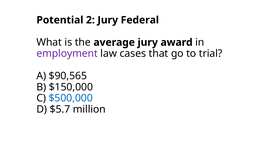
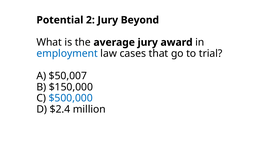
Federal: Federal -> Beyond
employment colour: purple -> blue
$90,565: $90,565 -> $50,007
$5.7: $5.7 -> $2.4
